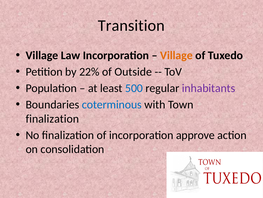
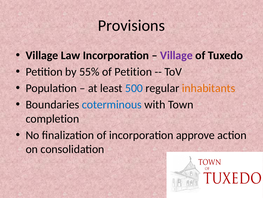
Transition: Transition -> Provisions
Village at (176, 55) colour: orange -> purple
22%: 22% -> 55%
of Outside: Outside -> Petition
inhabitants colour: purple -> orange
finalization at (52, 118): finalization -> completion
